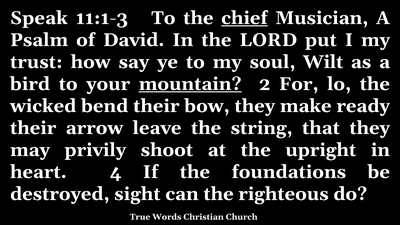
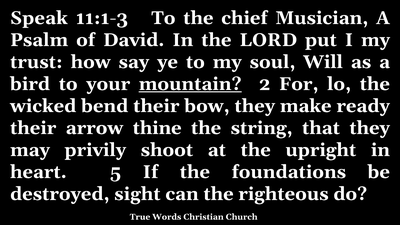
chief underline: present -> none
Wilt: Wilt -> Will
leave: leave -> thine
4: 4 -> 5
